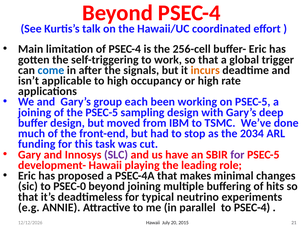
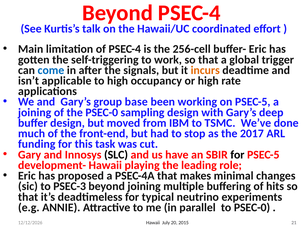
each: each -> base
the PSEC-5: PSEC-5 -> PSEC-0
2034: 2034 -> 2017
SLC colour: purple -> black
for at (237, 155) colour: purple -> black
PSEC-0: PSEC-0 -> PSEC-3
to PSEC-4: PSEC-4 -> PSEC-0
